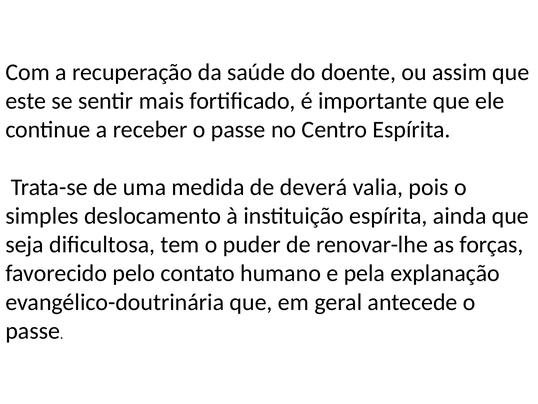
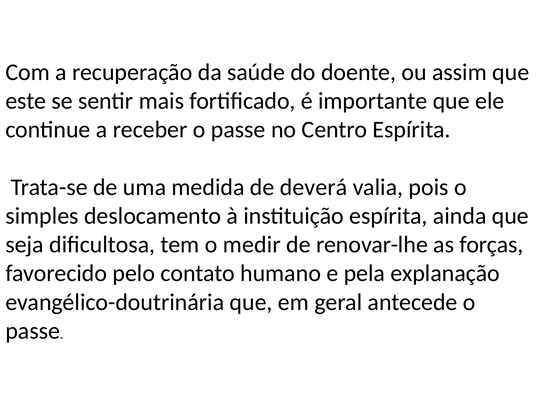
puder: puder -> medir
